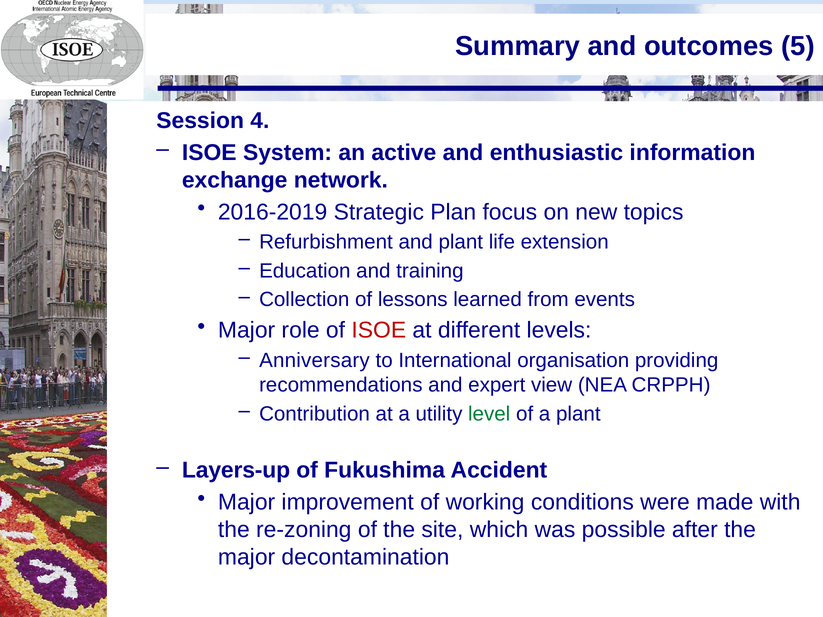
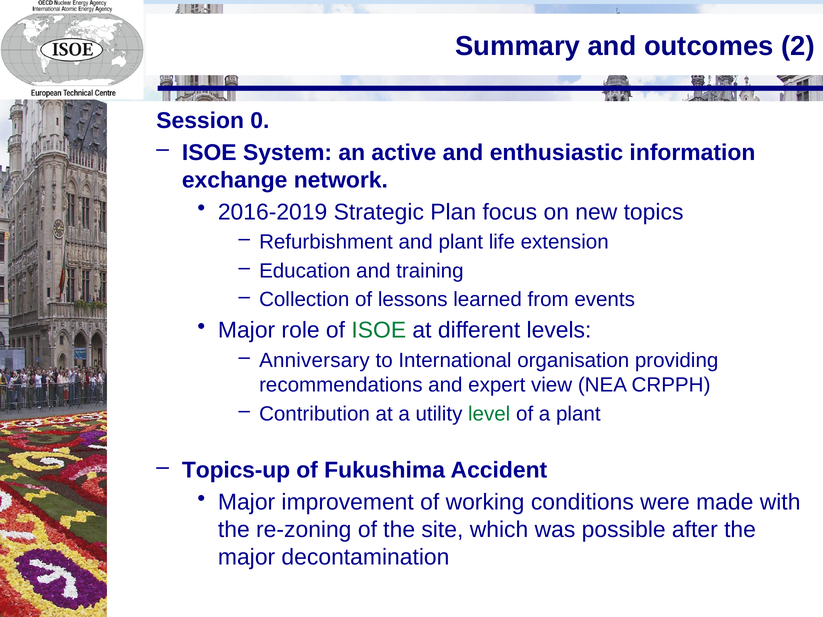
5: 5 -> 2
4: 4 -> 0
ISOE at (379, 331) colour: red -> green
Layers-up: Layers-up -> Topics-up
